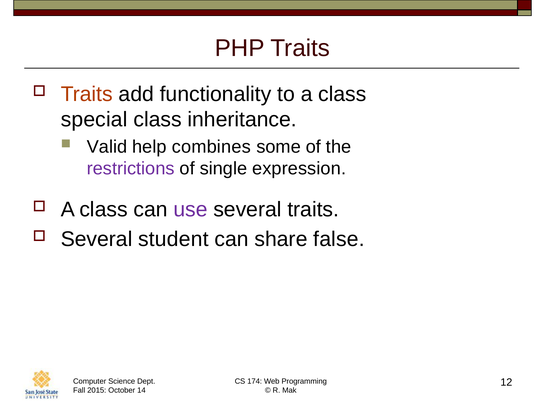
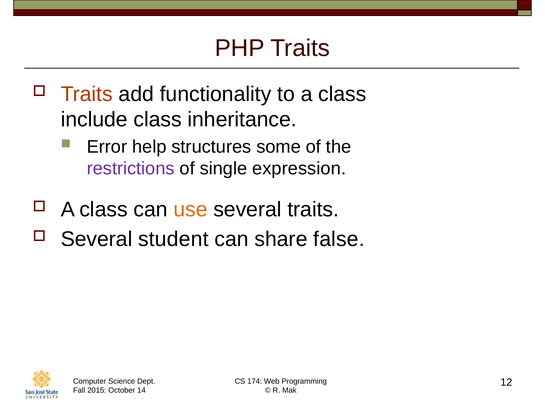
special: special -> include
Valid: Valid -> Error
combines: combines -> structures
use colour: purple -> orange
